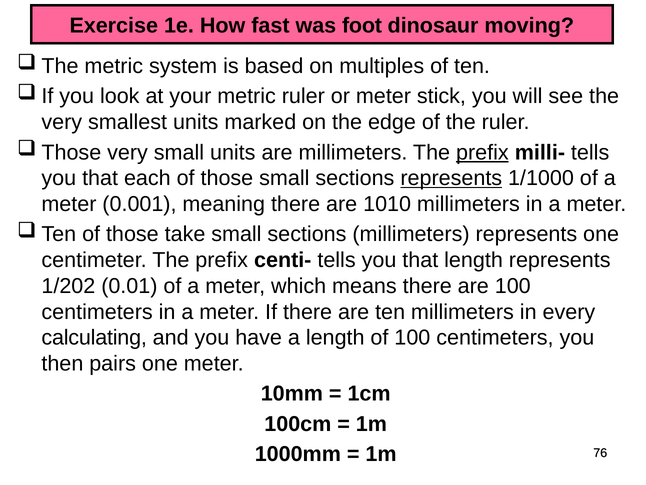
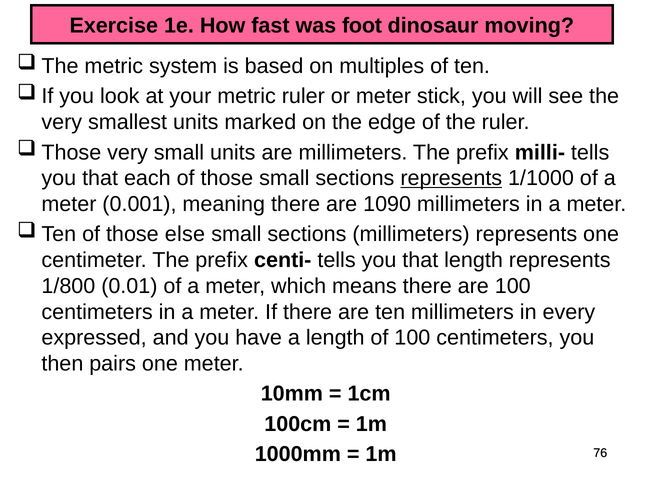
prefix at (482, 152) underline: present -> none
1010: 1010 -> 1090
take: take -> else
1/202: 1/202 -> 1/800
calculating: calculating -> expressed
